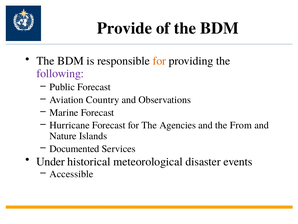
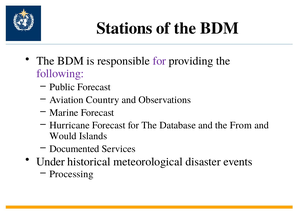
Provide: Provide -> Stations
for at (159, 61) colour: orange -> purple
Agencies: Agencies -> Database
Nature: Nature -> Would
Accessible: Accessible -> Processing
